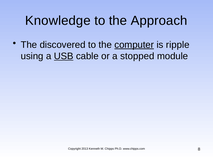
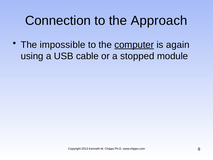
Knowledge: Knowledge -> Connection
discovered: discovered -> impossible
ripple: ripple -> again
USB underline: present -> none
